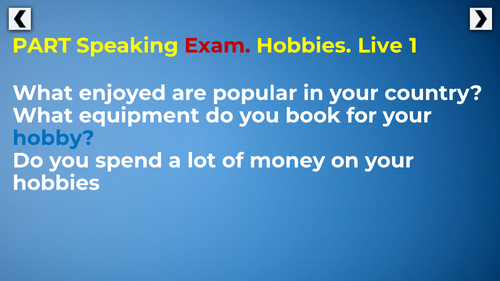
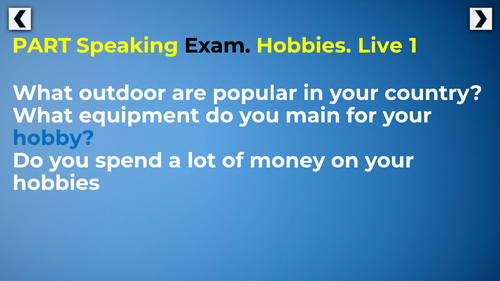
Exam colour: red -> black
enjoyed: enjoyed -> outdoor
book: book -> main
